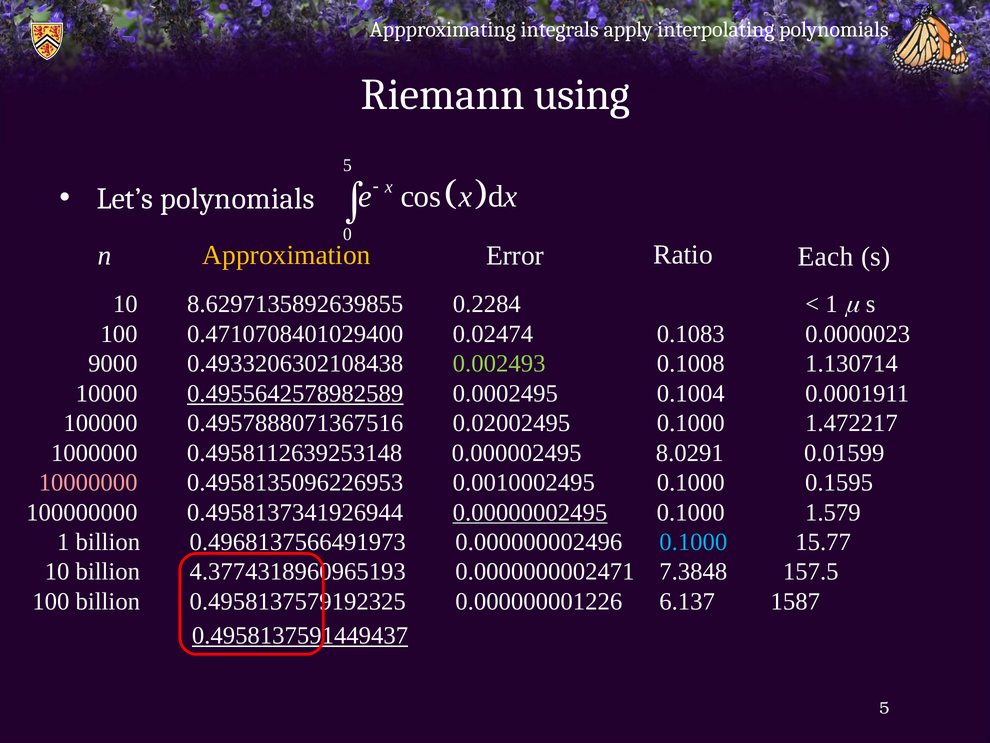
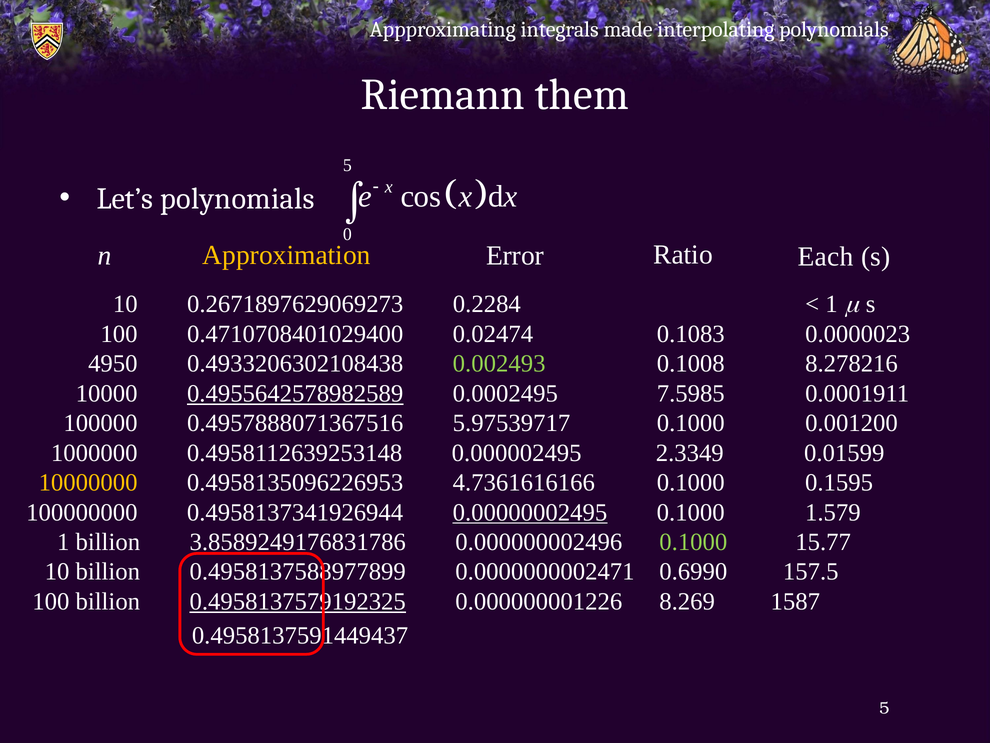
apply: apply -> made
using: using -> them
8.6297135892639855: 8.6297135892639855 -> 0.2671897629069273
9000: 9000 -> 4950
1.130714: 1.130714 -> 8.278216
0.1004: 0.1004 -> 7.5985
0.02002495: 0.02002495 -> 5.97539717
1.472217: 1.472217 -> 0.001200
8.0291: 8.0291 -> 2.3349
10000000 colour: pink -> yellow
0.0010002495: 0.0010002495 -> 4.7361616166
0.4968137566491973: 0.4968137566491973 -> 3.8589249176831786
0.1000 at (693, 542) colour: light blue -> light green
4.3774318960965193: 4.3774318960965193 -> 0.4958137588977899
7.3848: 7.3848 -> 0.6990
0.4958137579192325 underline: none -> present
6.137: 6.137 -> 8.269
0.4958137591449437 underline: present -> none
